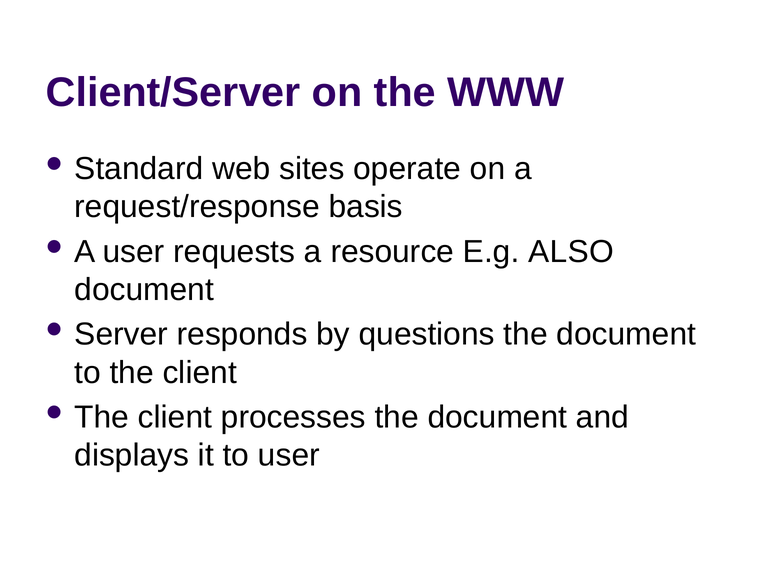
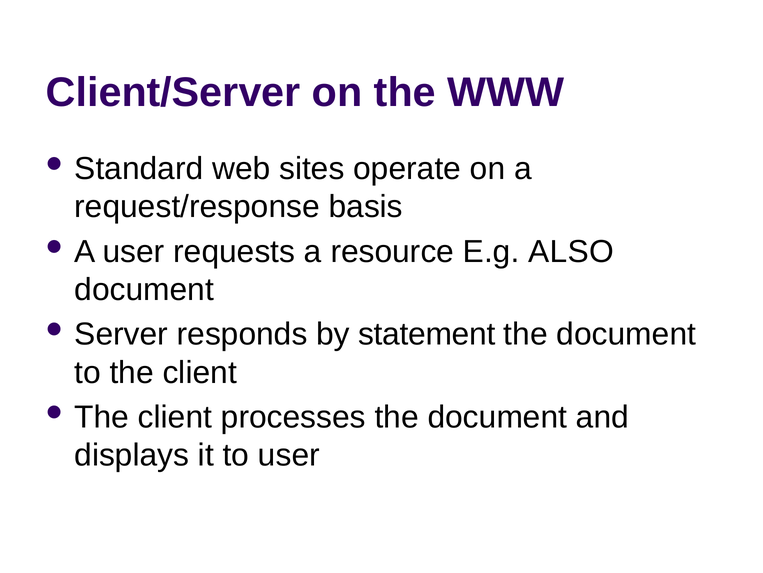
questions: questions -> statement
